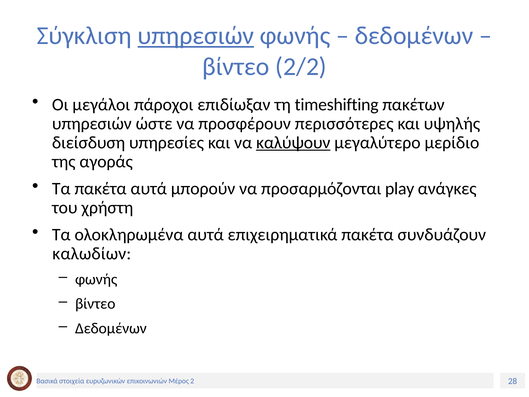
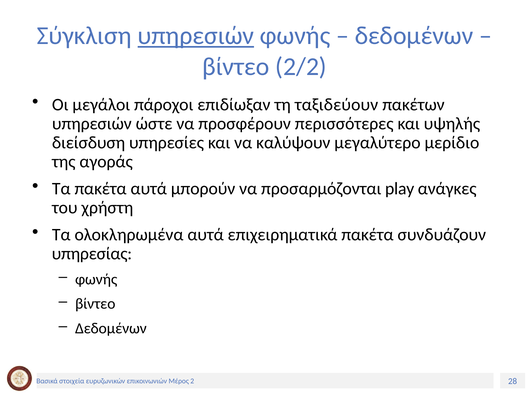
timeshifting: timeshifting -> ταξιδεύουν
καλύψουν underline: present -> none
καλωδίων: καλωδίων -> υπηρεσίας
